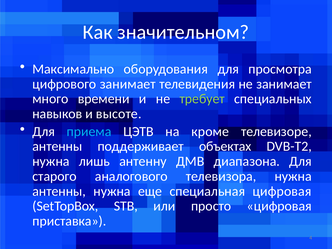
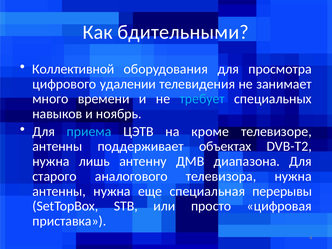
значительном: значительном -> бдительными
Максимально: Максимально -> Коллективной
цифрового занимает: занимает -> удалении
требует colour: light green -> light blue
высоте: высоте -> ноябрь
специальная цифровая: цифровая -> перерывы
